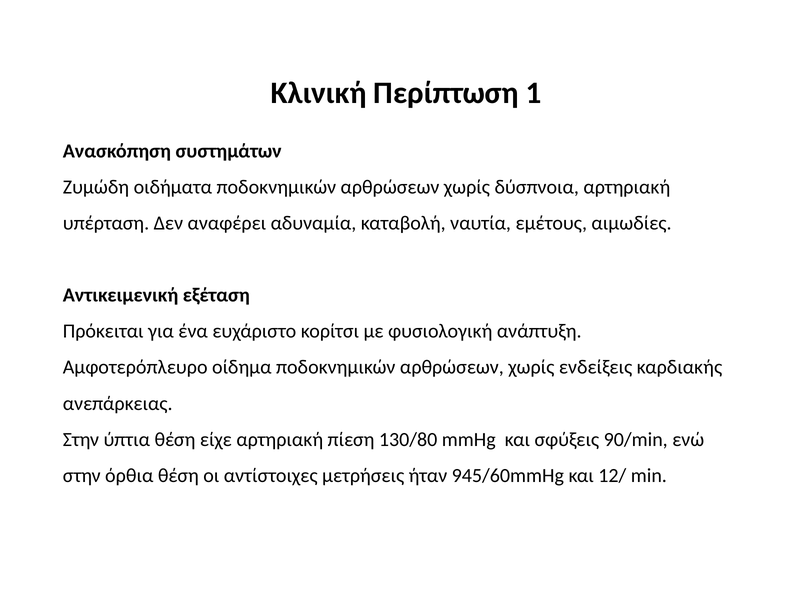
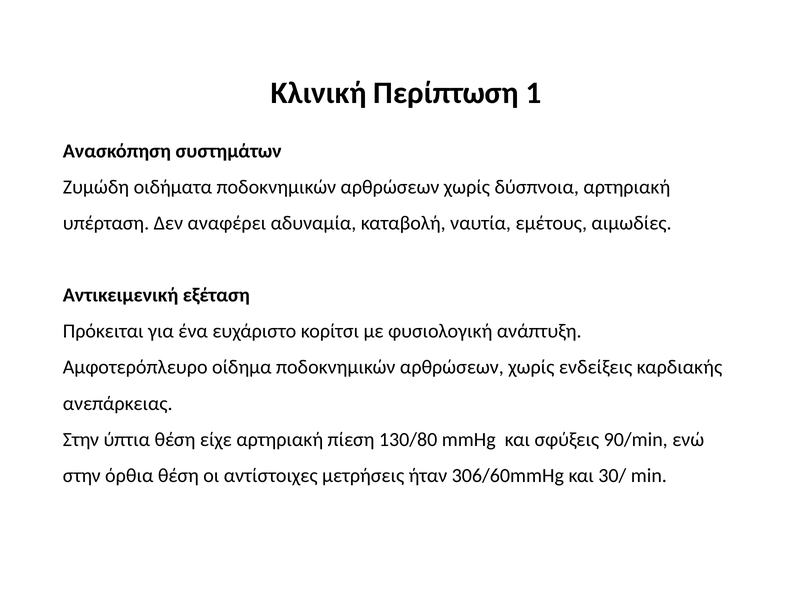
945/60mmHg: 945/60mmHg -> 306/60mmHg
12/: 12/ -> 30/
